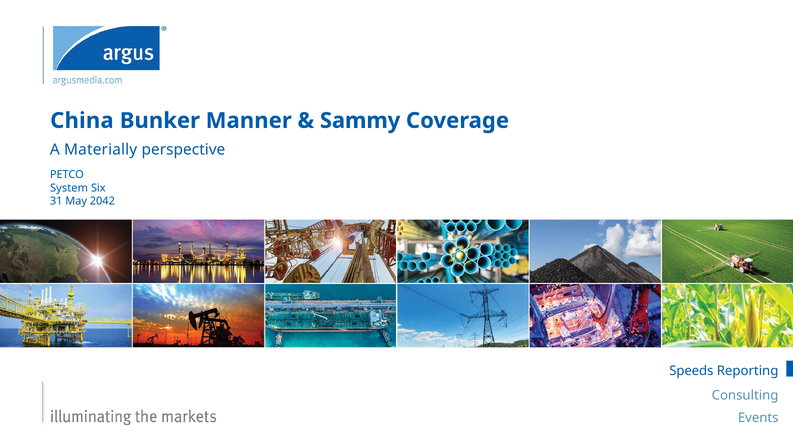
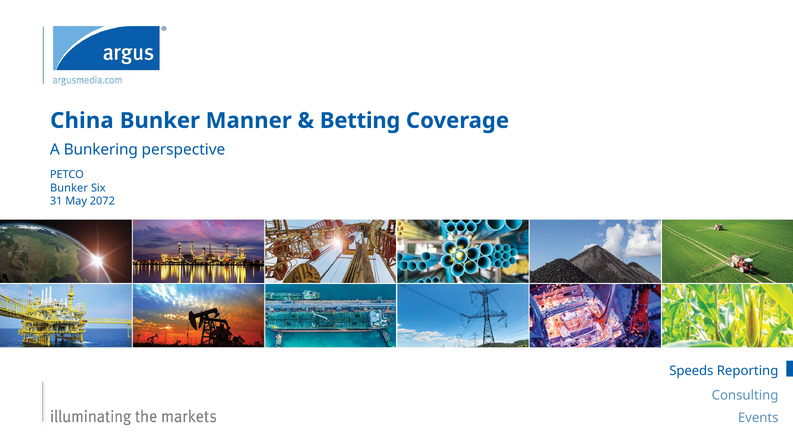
Sammy: Sammy -> Betting
Materially: Materially -> Bunkering
System at (69, 188): System -> Bunker
2042: 2042 -> 2072
